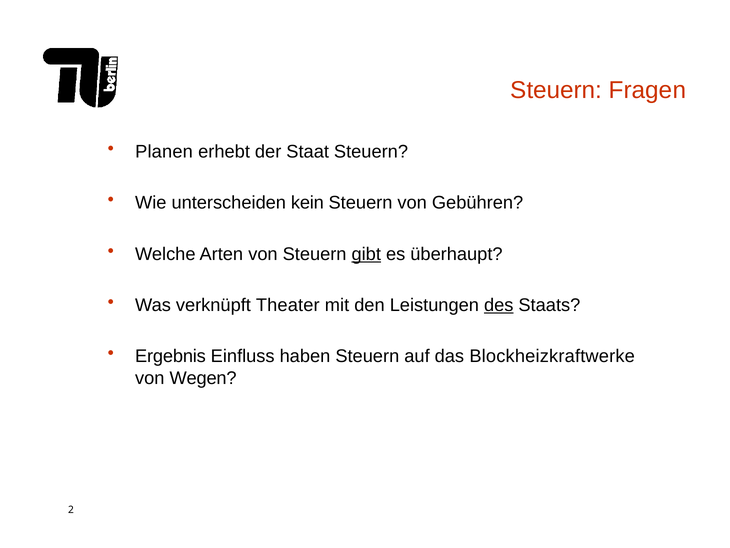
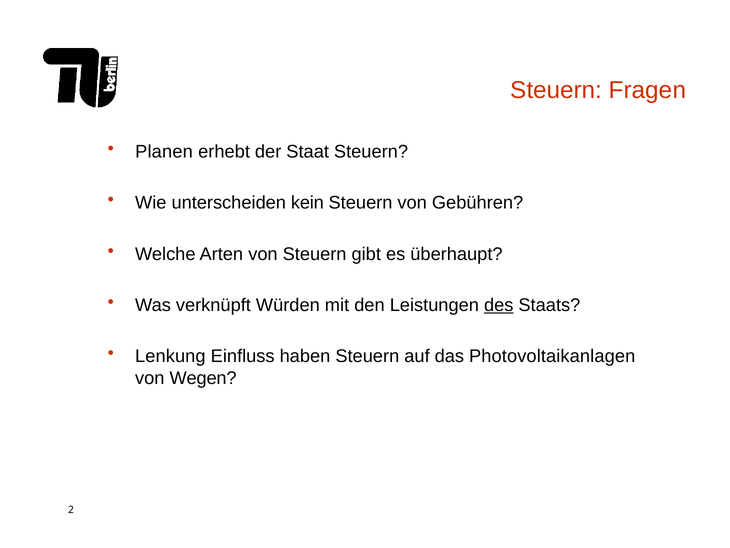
gibt underline: present -> none
Theater: Theater -> Würden
Ergebnis: Ergebnis -> Lenkung
Blockheizkraftwerke: Blockheizkraftwerke -> Photovoltaikanlagen
